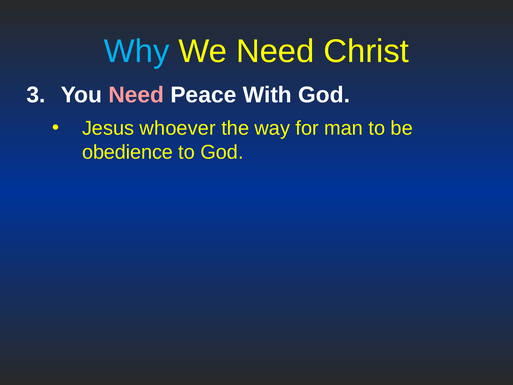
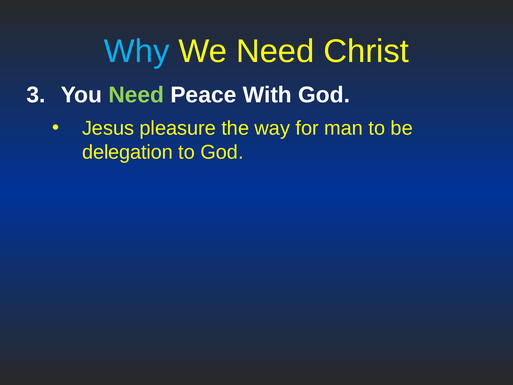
Need at (136, 95) colour: pink -> light green
whoever: whoever -> pleasure
obedience: obedience -> delegation
